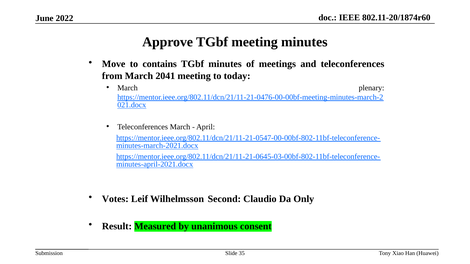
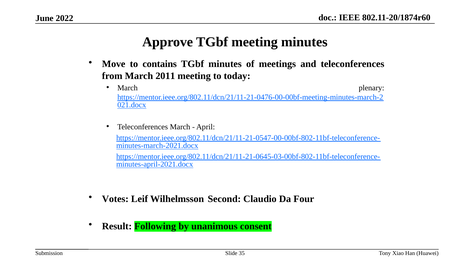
2041: 2041 -> 2011
Only: Only -> Four
Measured: Measured -> Following
